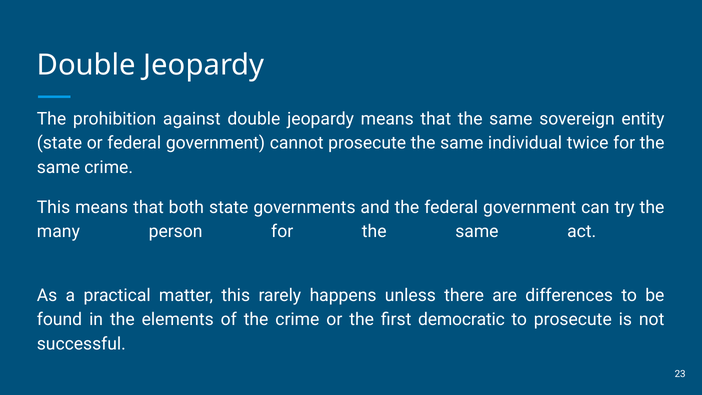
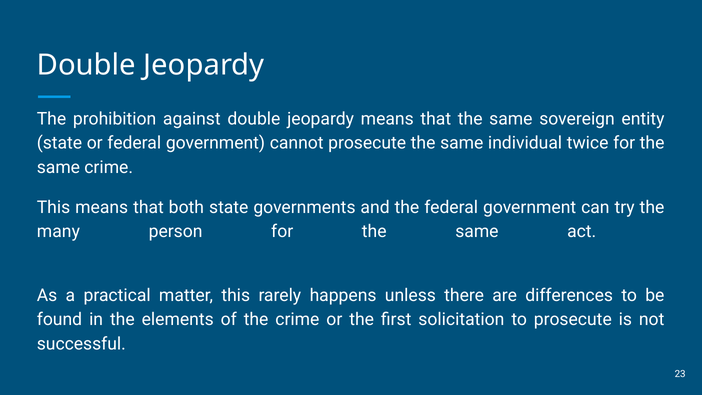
democratic: democratic -> solicitation
